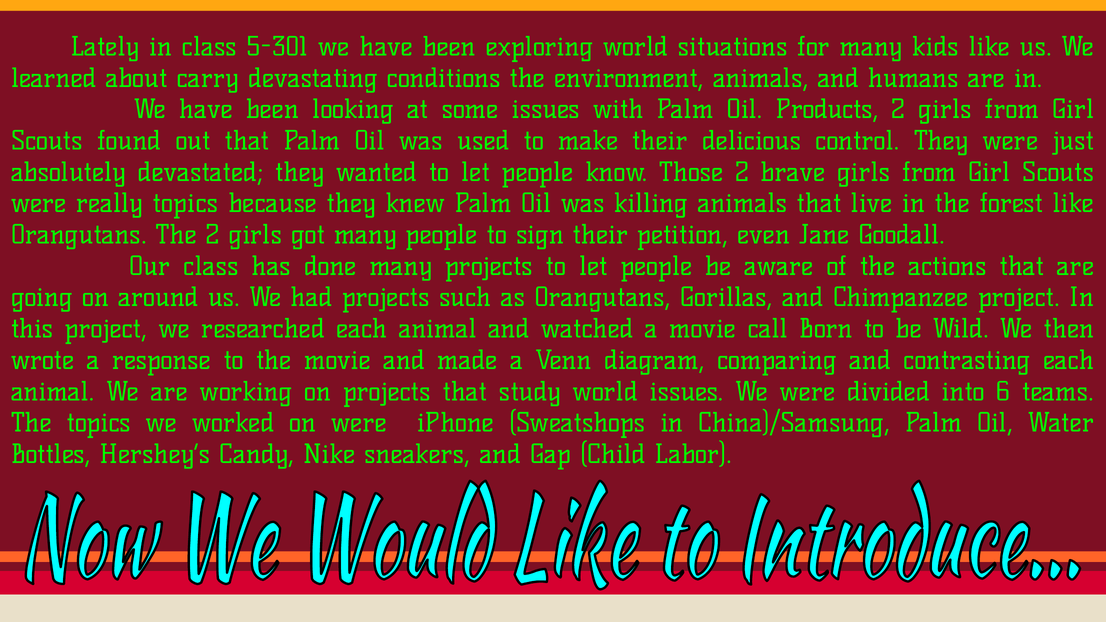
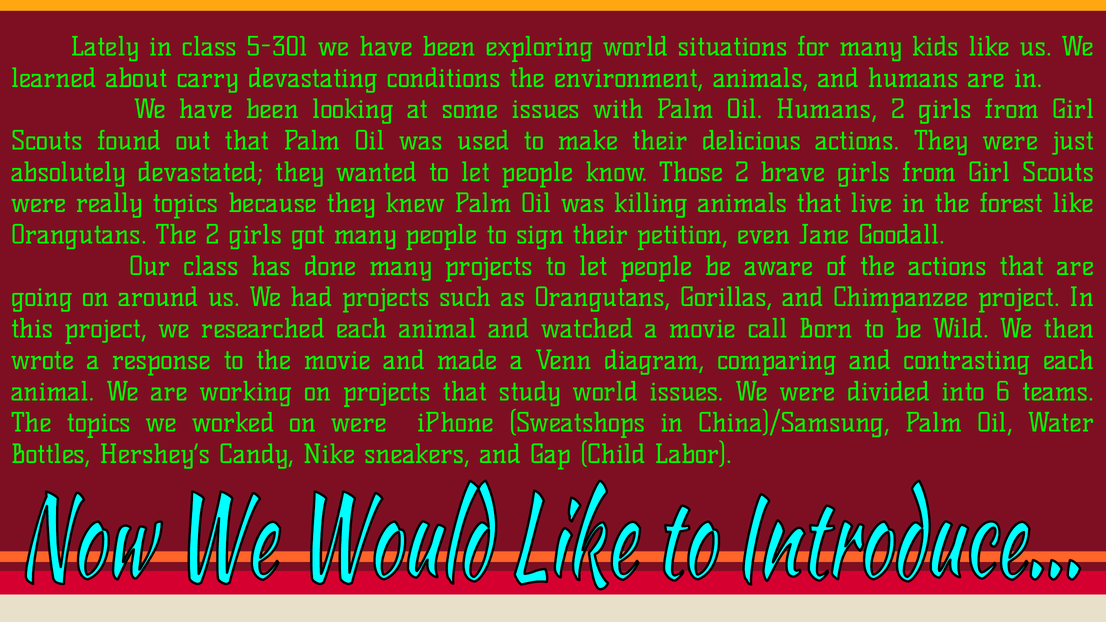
Oil Products: Products -> Humans
delicious control: control -> actions
